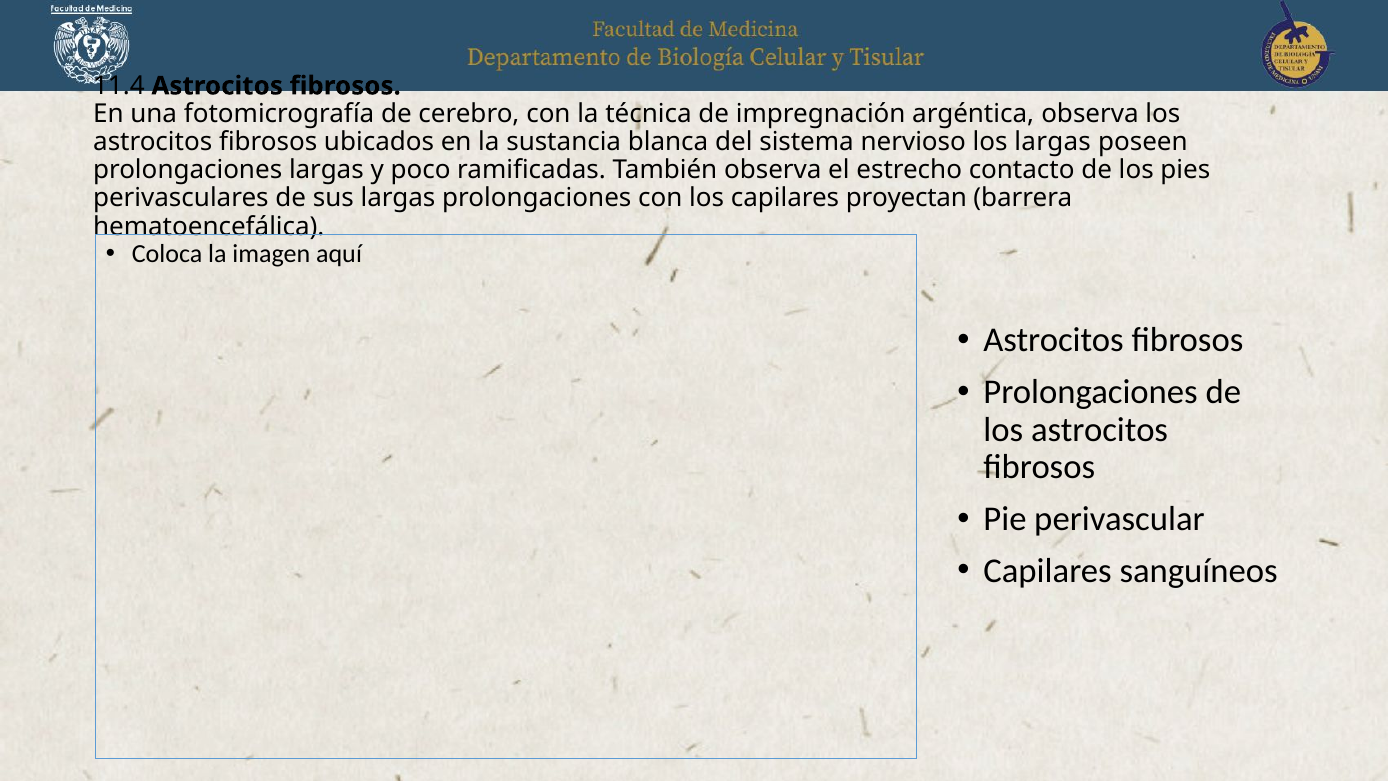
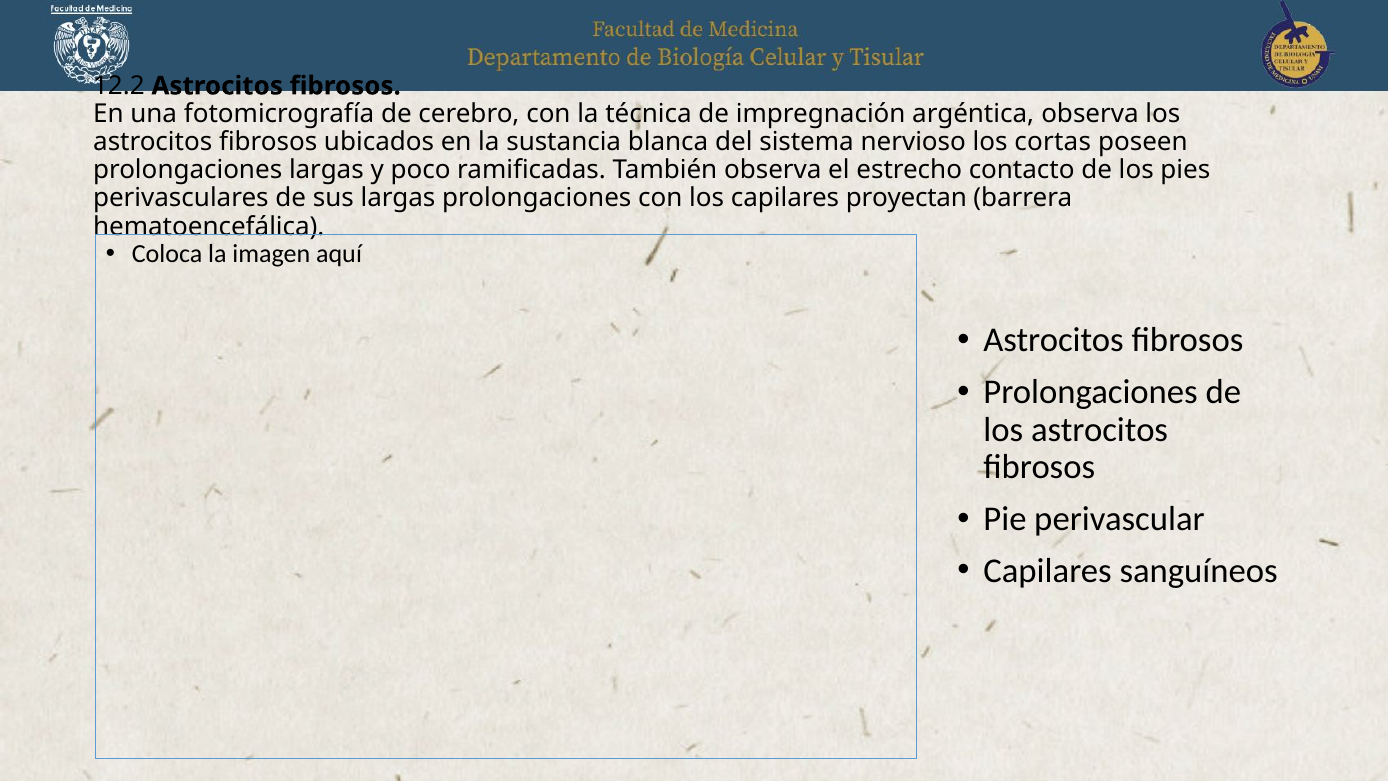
11.4: 11.4 -> 12.2
los largas: largas -> cortas
